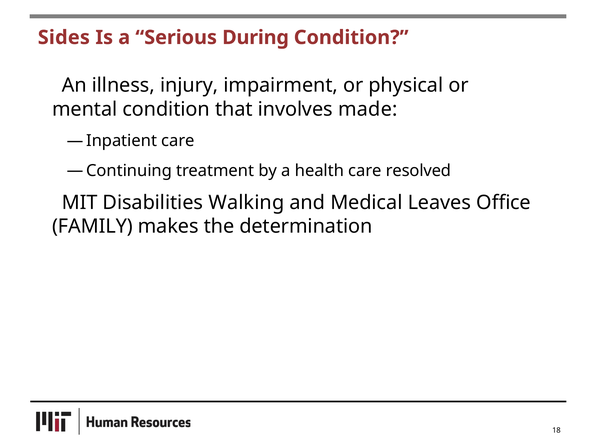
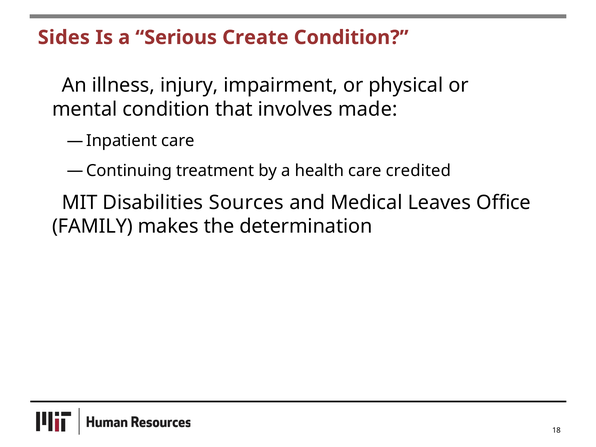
During: During -> Create
resolved: resolved -> credited
Walking: Walking -> Sources
